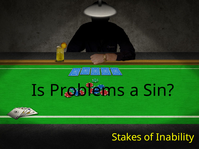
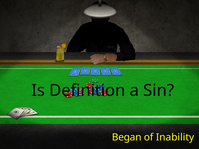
Problems: Problems -> Definition
Stakes: Stakes -> Began
